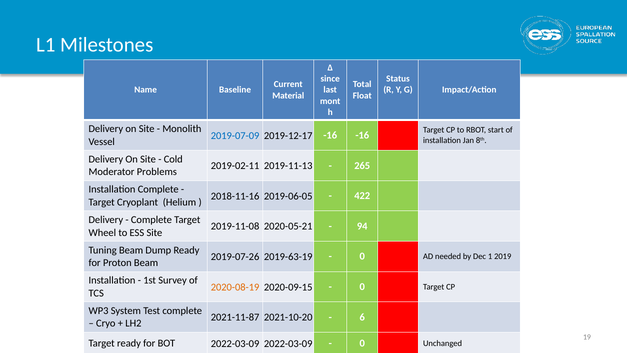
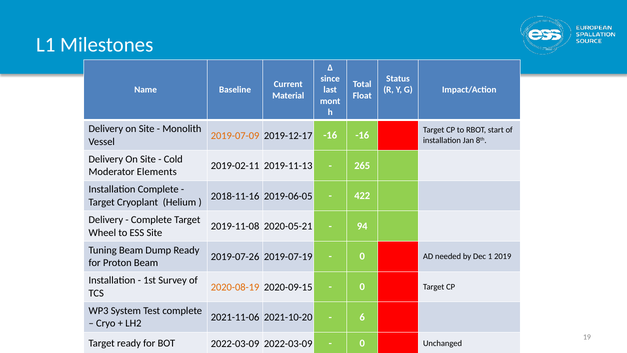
2019-07-09 colour: blue -> orange
Problems: Problems -> Elements
2019-63-19: 2019-63-19 -> 2019-07-19
2021-11-87: 2021-11-87 -> 2021-11-06
